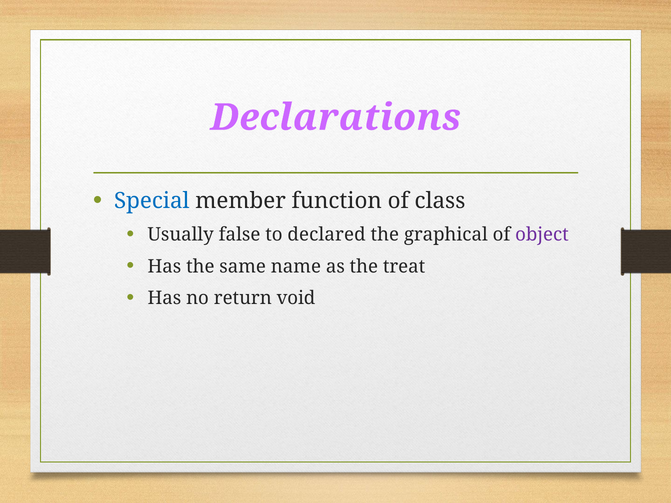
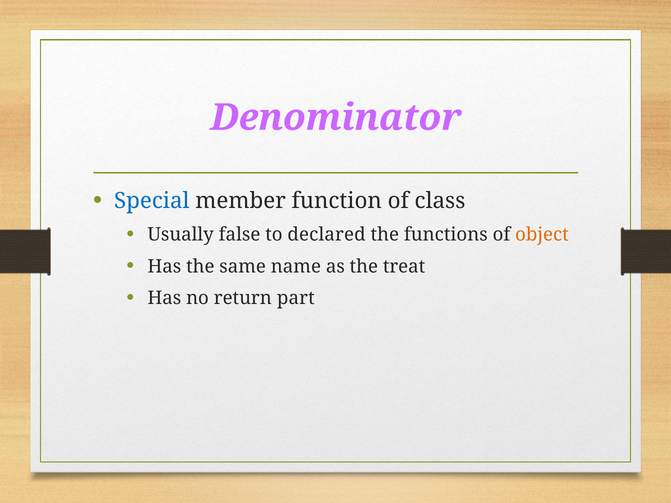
Declarations: Declarations -> Denominator
graphical: graphical -> functions
object colour: purple -> orange
void: void -> part
